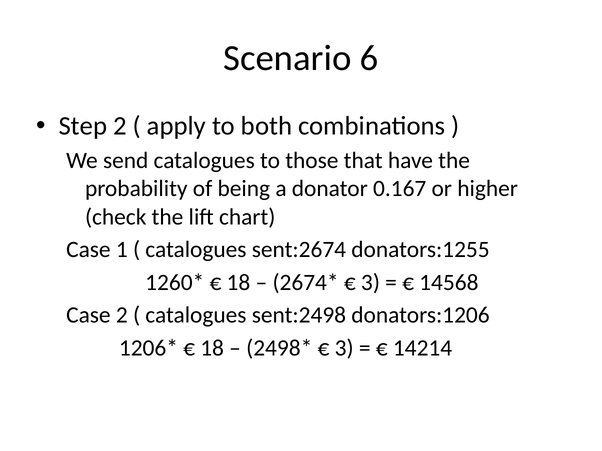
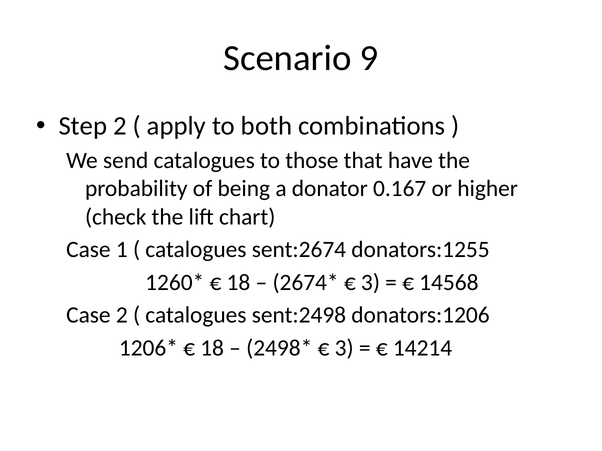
6: 6 -> 9
